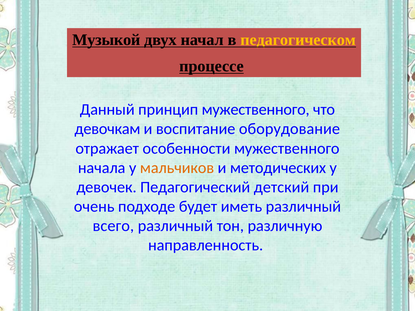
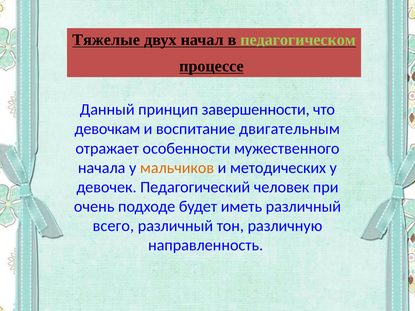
Музыкой: Музыкой -> Тяжелые
педагогическом colour: yellow -> light green
принцип мужественного: мужественного -> завершенности
оборудование: оборудование -> двигательным
детский: детский -> человек
